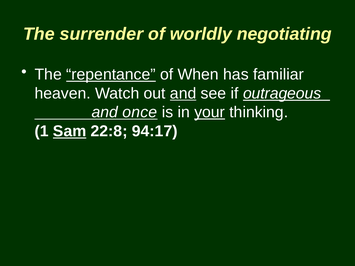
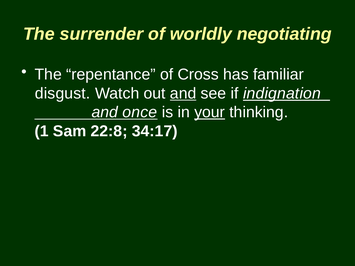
repentance underline: present -> none
When: When -> Cross
heaven: heaven -> disgust
outrageous: outrageous -> indignation
Sam underline: present -> none
94:17: 94:17 -> 34:17
